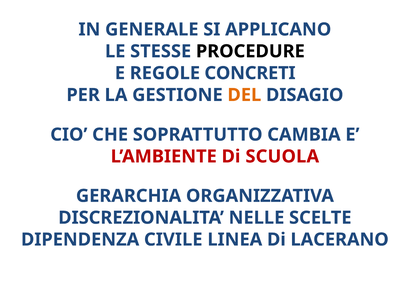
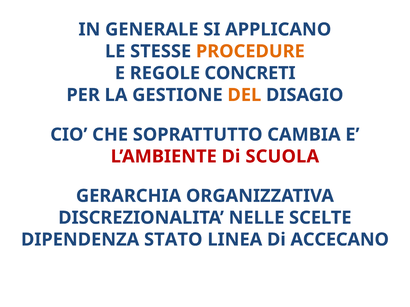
PROCEDURE colour: black -> orange
CIVILE: CIVILE -> STATO
LACERANO: LACERANO -> ACCECANO
